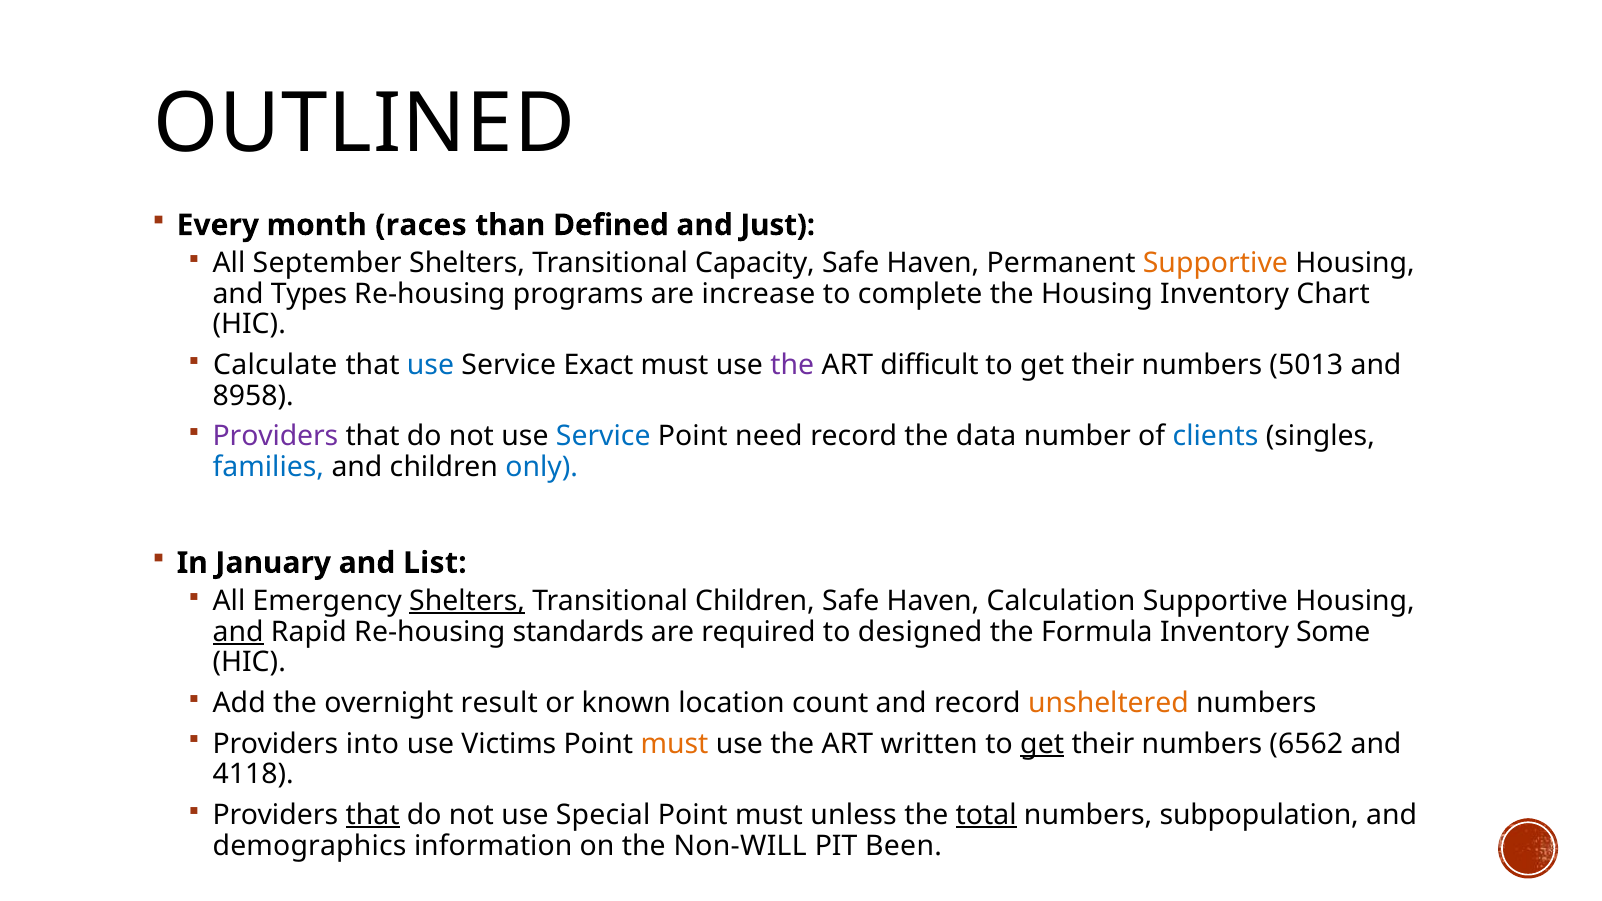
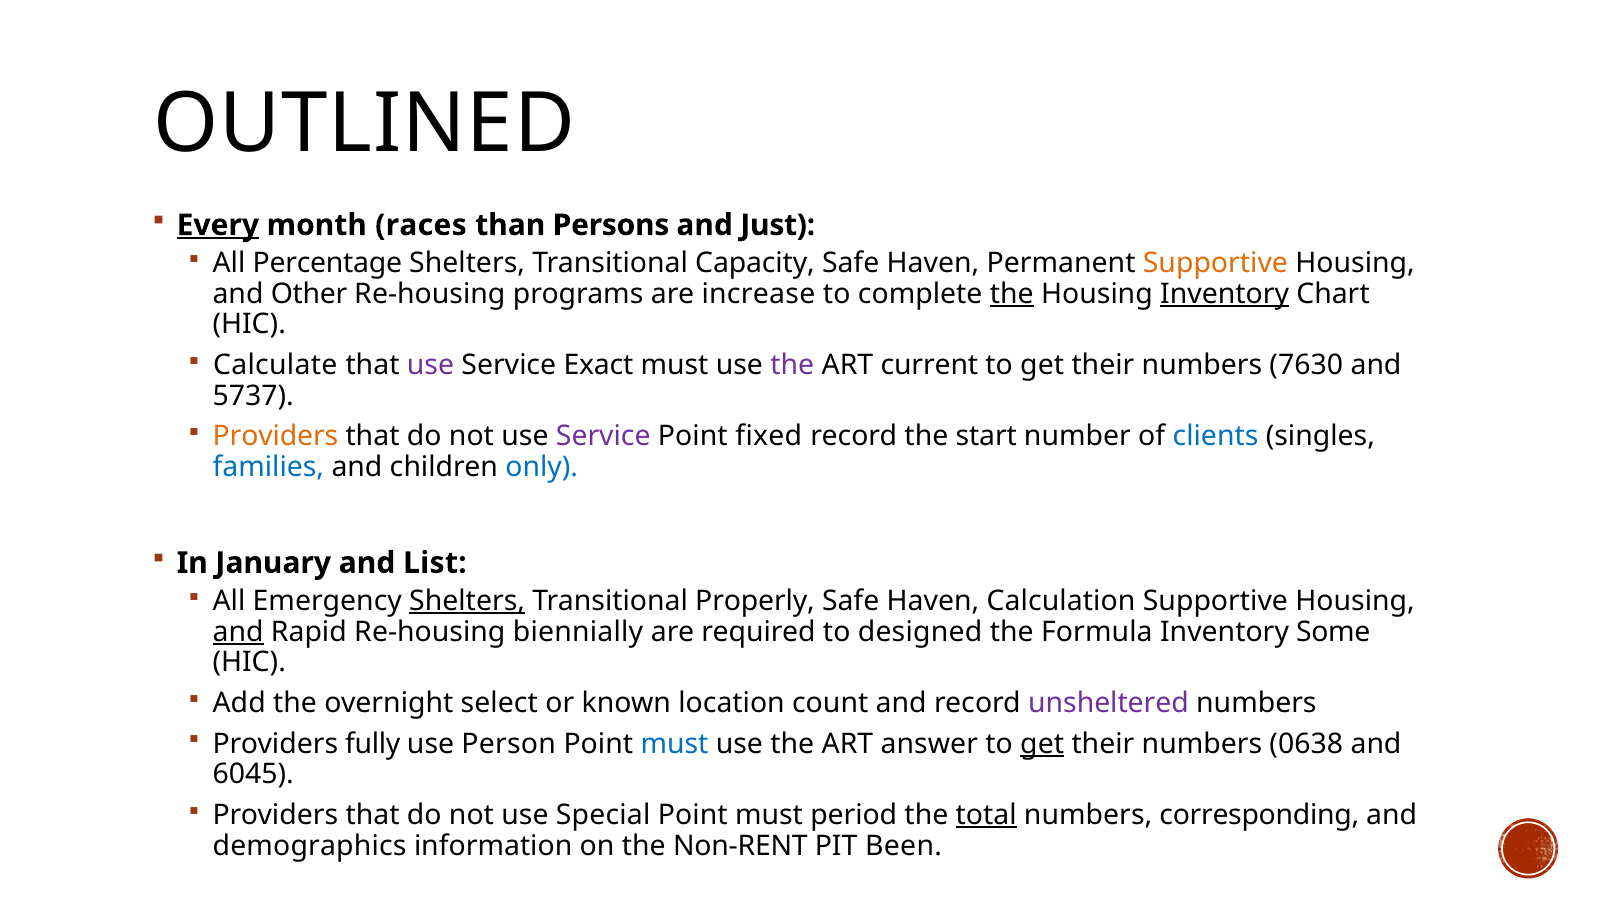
Every underline: none -> present
Defined: Defined -> Persons
September: September -> Percentage
Types: Types -> Other
the at (1012, 294) underline: none -> present
Inventory at (1225, 294) underline: none -> present
use at (431, 365) colour: blue -> purple
difficult: difficult -> current
5013: 5013 -> 7630
8958: 8958 -> 5737
Providers at (275, 437) colour: purple -> orange
Service at (603, 437) colour: blue -> purple
need: need -> fixed
data: data -> start
Transitional Children: Children -> Properly
standards: standards -> biennially
result: result -> select
unsheltered colour: orange -> purple
into: into -> fully
Victims: Victims -> Person
must at (674, 744) colour: orange -> blue
written: written -> answer
6562: 6562 -> 0638
4118: 4118 -> 6045
that at (373, 815) underline: present -> none
unless: unless -> period
subpopulation: subpopulation -> corresponding
Non-WILL: Non-WILL -> Non-RENT
